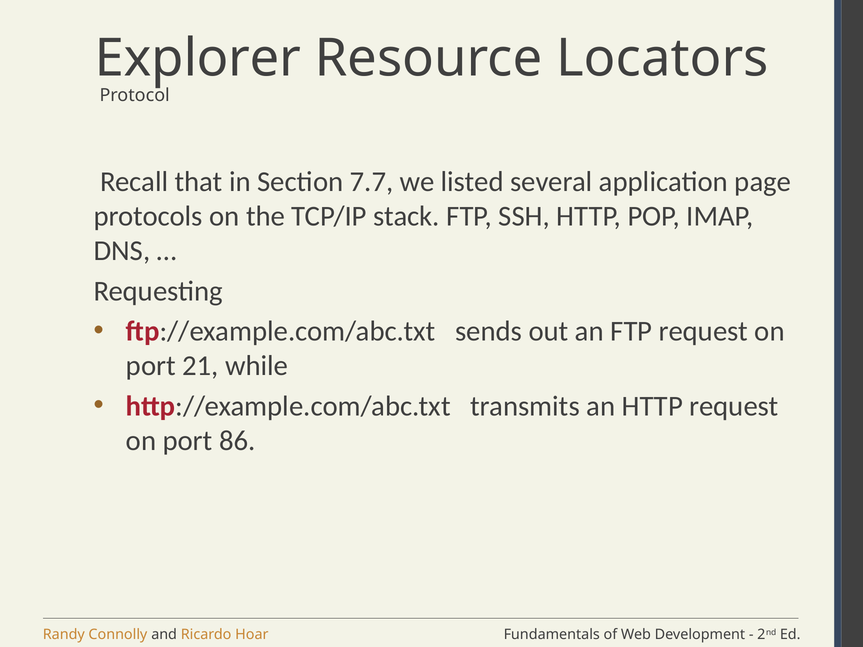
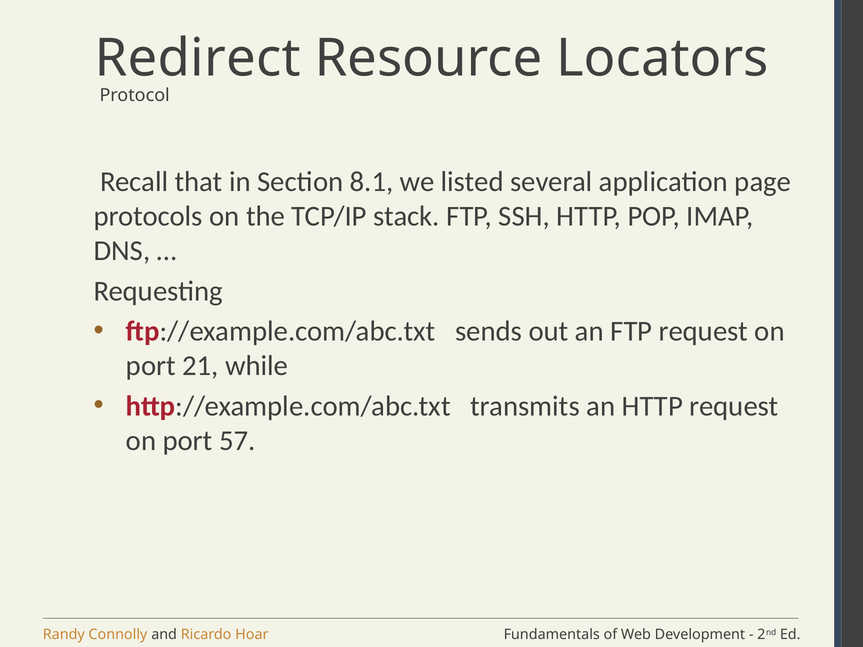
Explorer: Explorer -> Redirect
7.7: 7.7 -> 8.1
86: 86 -> 57
